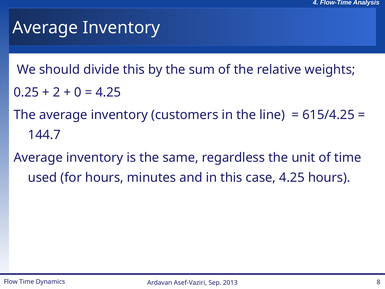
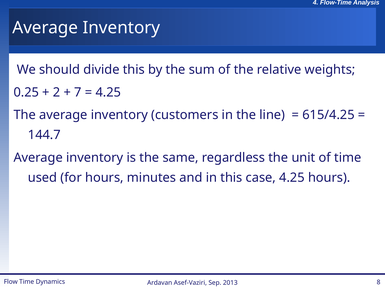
0: 0 -> 7
